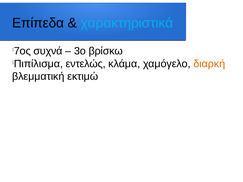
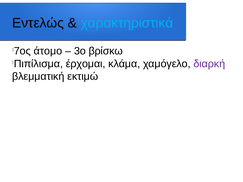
Επίπεδα: Επίπεδα -> Εντελώς
συχνά: συχνά -> άτομο
εντελώς: εντελώς -> έρχομαι
διαρκή colour: orange -> purple
